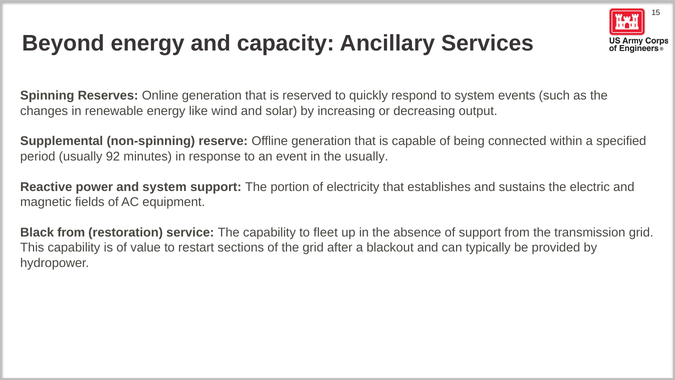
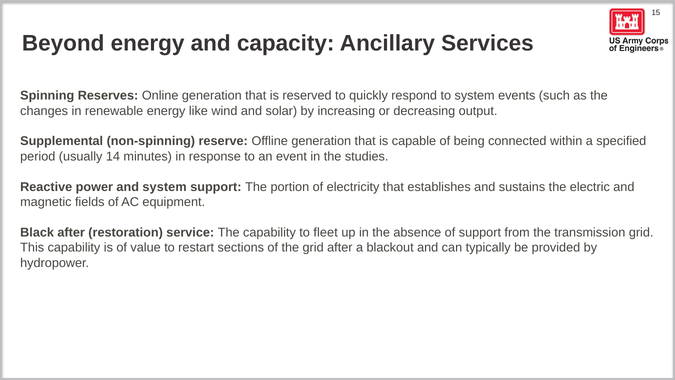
92: 92 -> 14
the usually: usually -> studies
Black from: from -> after
